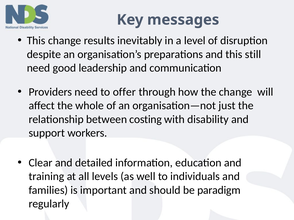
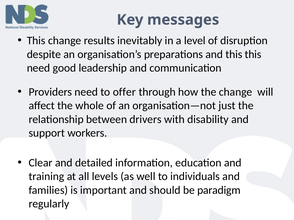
this still: still -> this
costing: costing -> drivers
